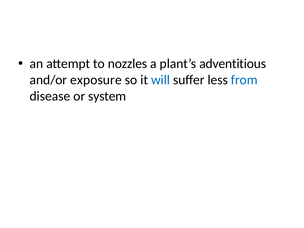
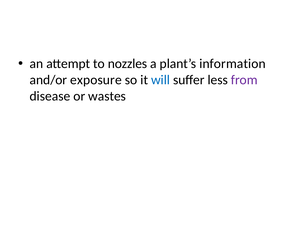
adventitious: adventitious -> information
from colour: blue -> purple
system: system -> wastes
